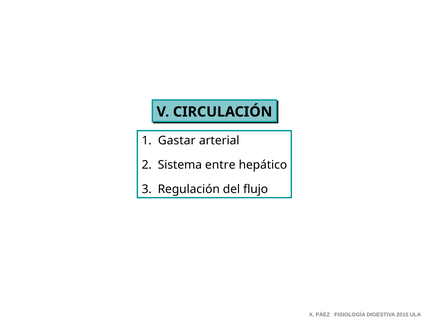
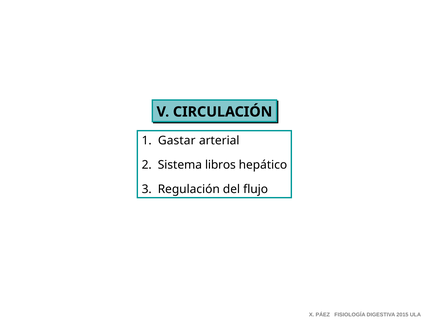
entre: entre -> libros
